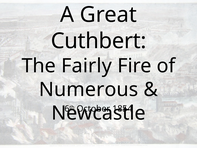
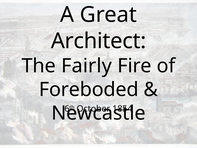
Cuthbert: Cuthbert -> Architect
Numerous: Numerous -> Foreboded
